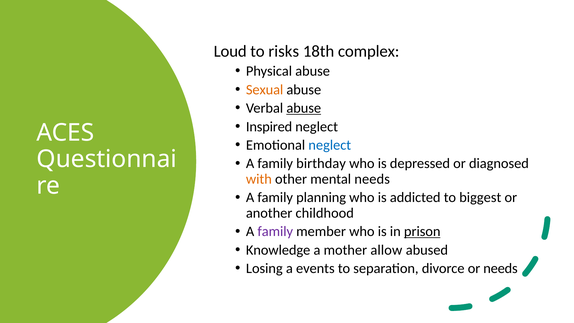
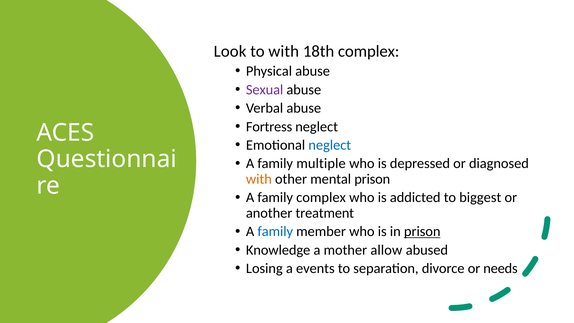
Loud: Loud -> Look
to risks: risks -> with
Sexual colour: orange -> purple
abuse at (304, 108) underline: present -> none
Inspired: Inspired -> Fortress
birthday: birthday -> multiple
mental needs: needs -> prison
family planning: planning -> complex
childhood: childhood -> treatment
family at (275, 231) colour: purple -> blue
